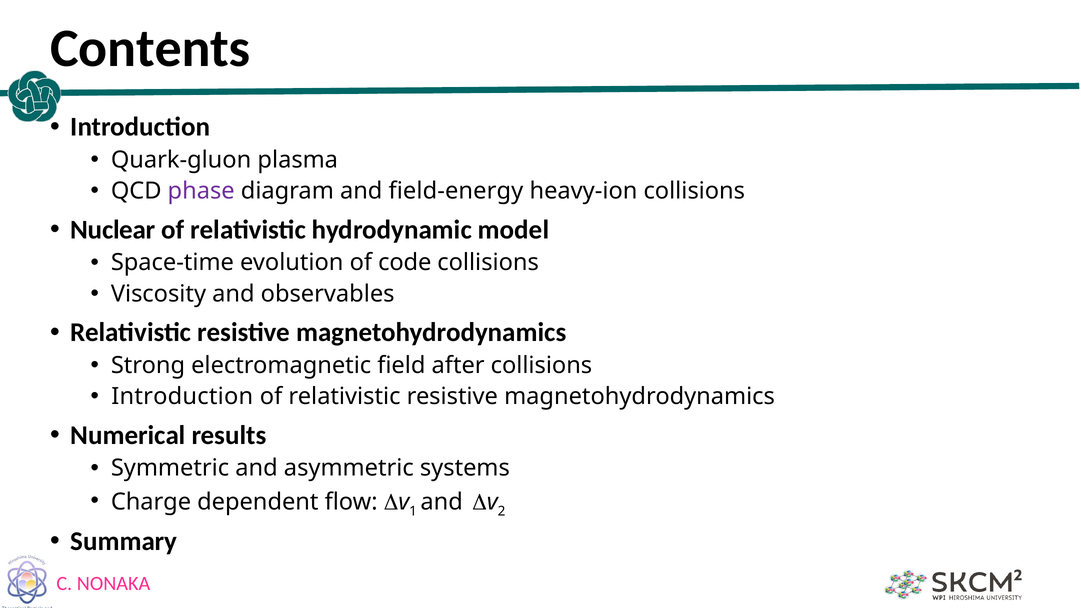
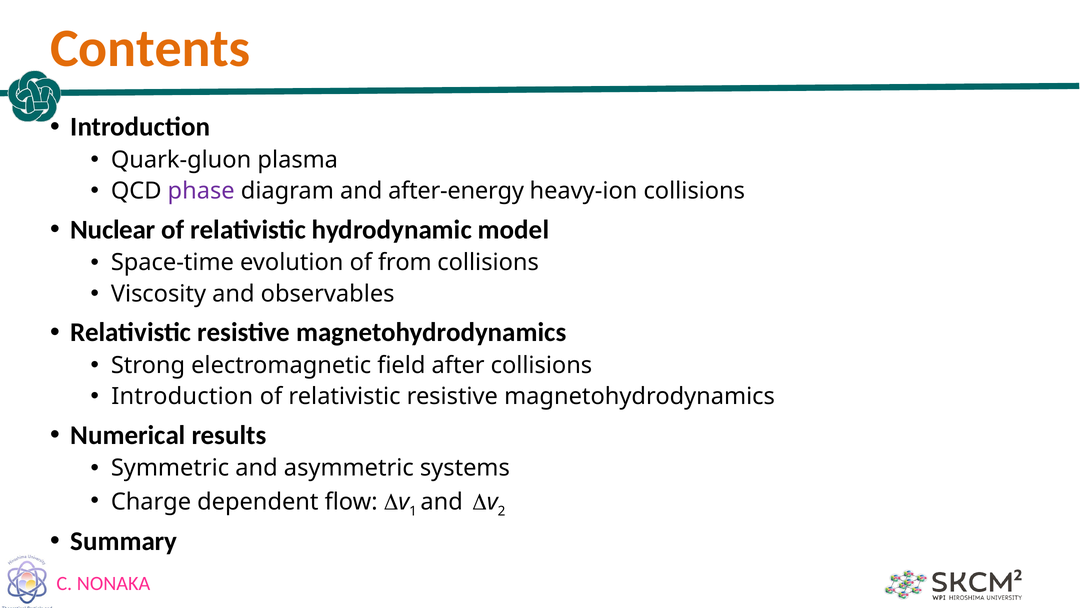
Contents colour: black -> orange
field-energy: field-energy -> after-energy
code: code -> from
